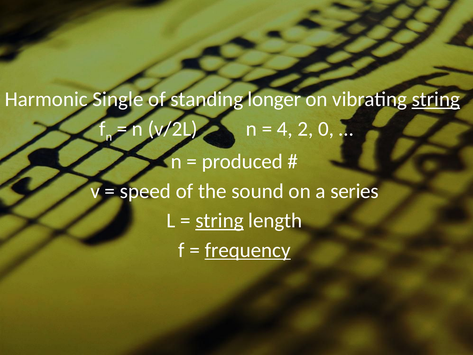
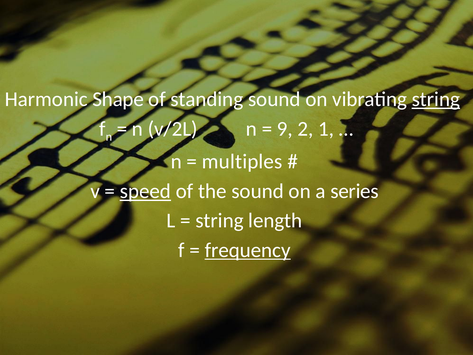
Single: Single -> Shape
standing longer: longer -> sound
4: 4 -> 9
0: 0 -> 1
produced: produced -> multiples
speed underline: none -> present
string at (219, 220) underline: present -> none
